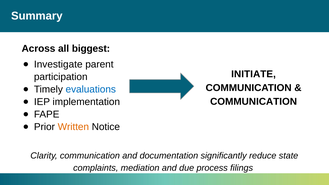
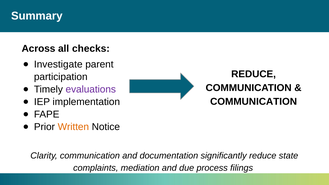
biggest: biggest -> checks
INITIATE at (254, 74): INITIATE -> REDUCE
evaluations colour: blue -> purple
